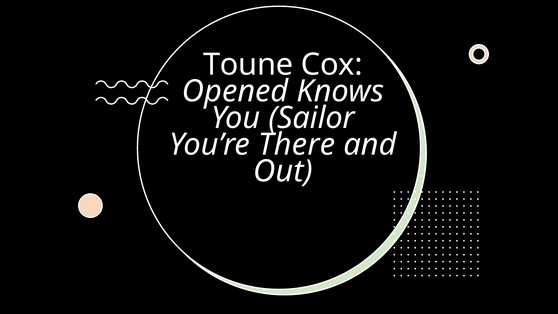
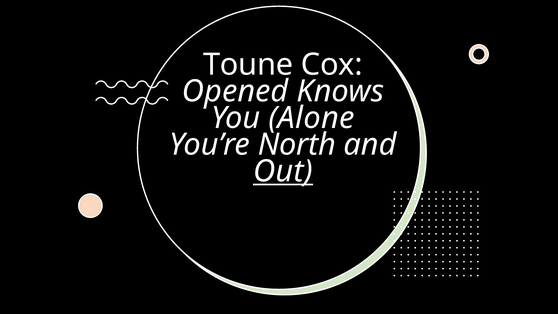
Sailor: Sailor -> Alone
There: There -> North
Out underline: none -> present
